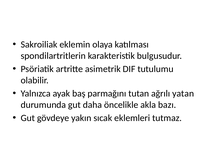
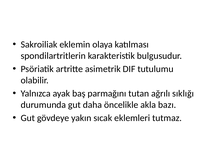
yatan: yatan -> sıklığı
